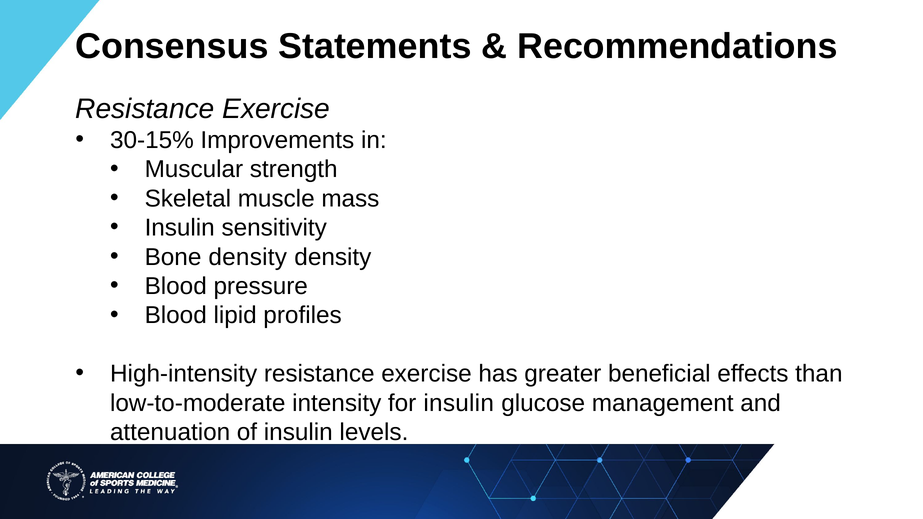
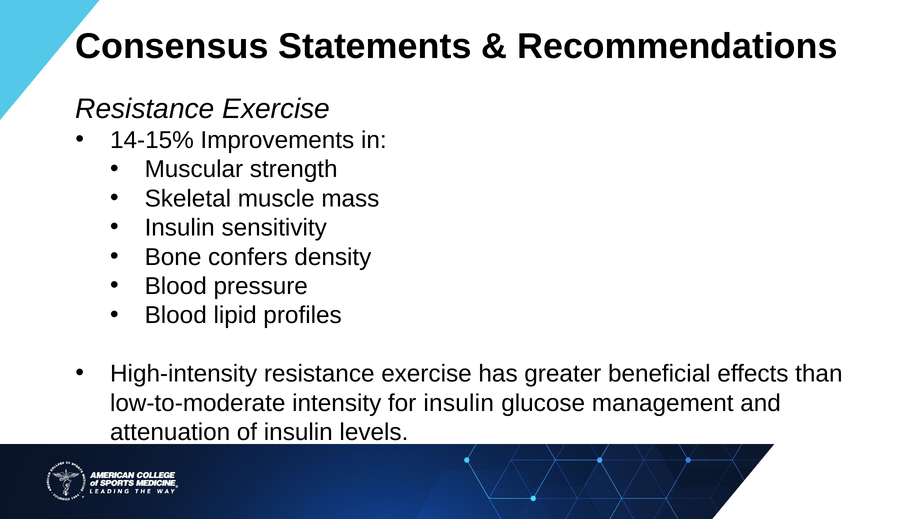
30-15%: 30-15% -> 14-15%
Bone density: density -> confers
